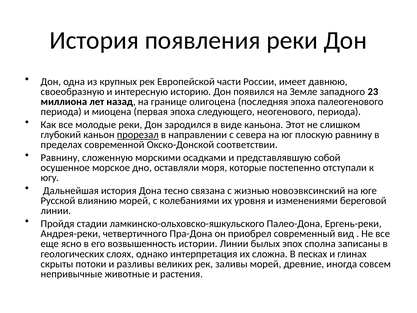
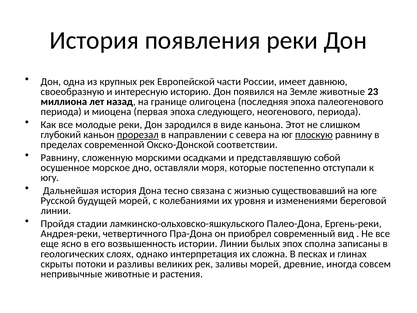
Земле западного: западного -> животные
плоскую underline: none -> present
новоэвксинский: новоэвксинский -> существовавший
влиянию: влиянию -> будущей
